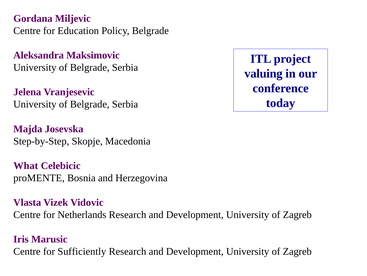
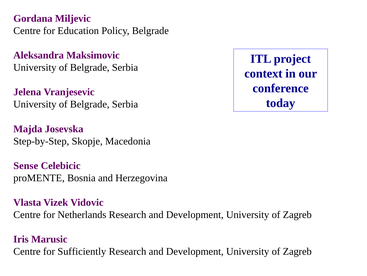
valuing: valuing -> context
What: What -> Sense
